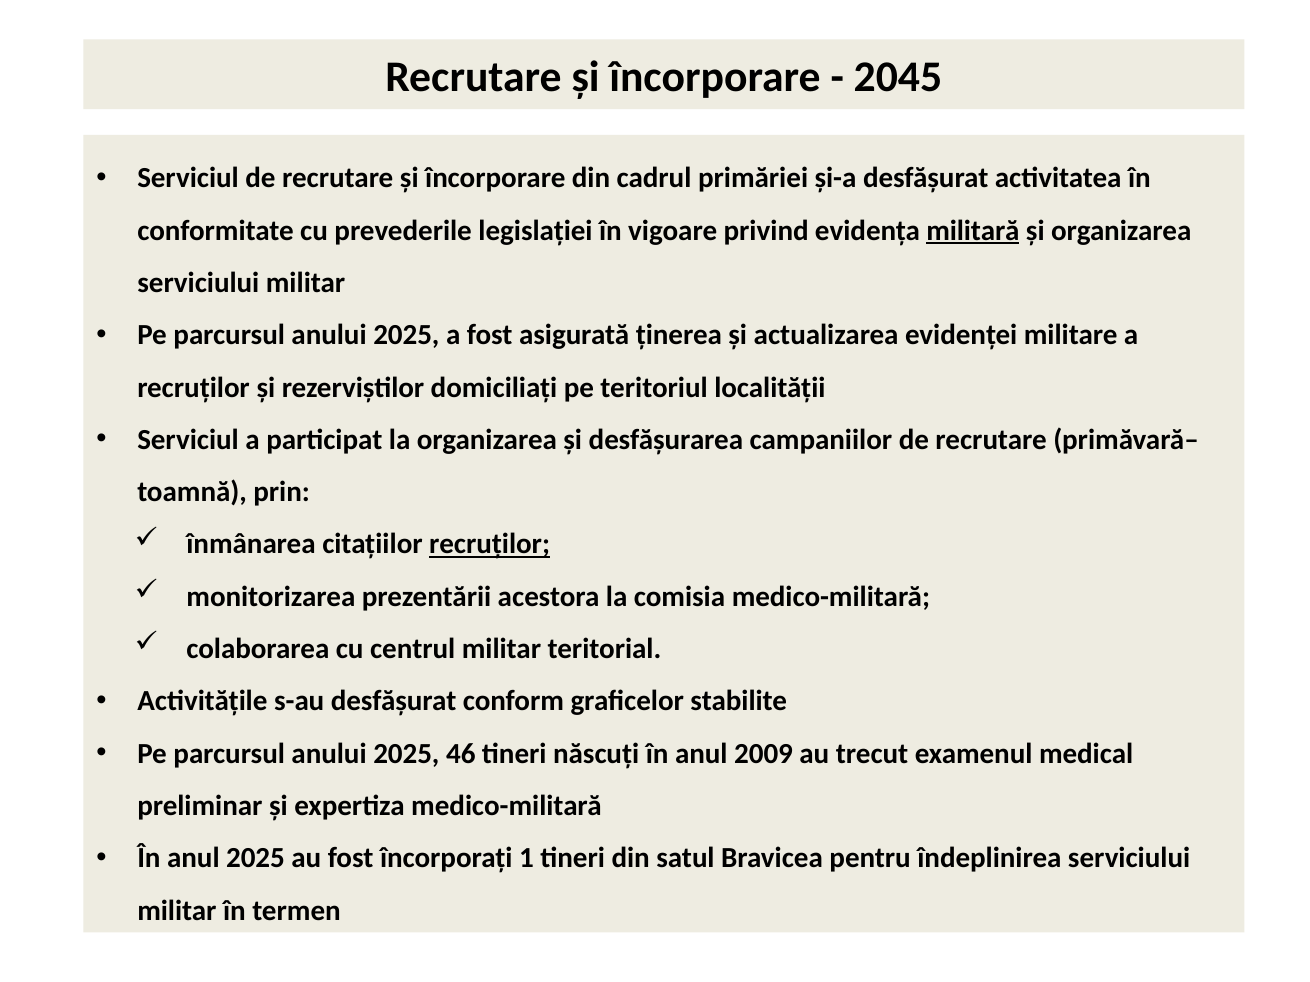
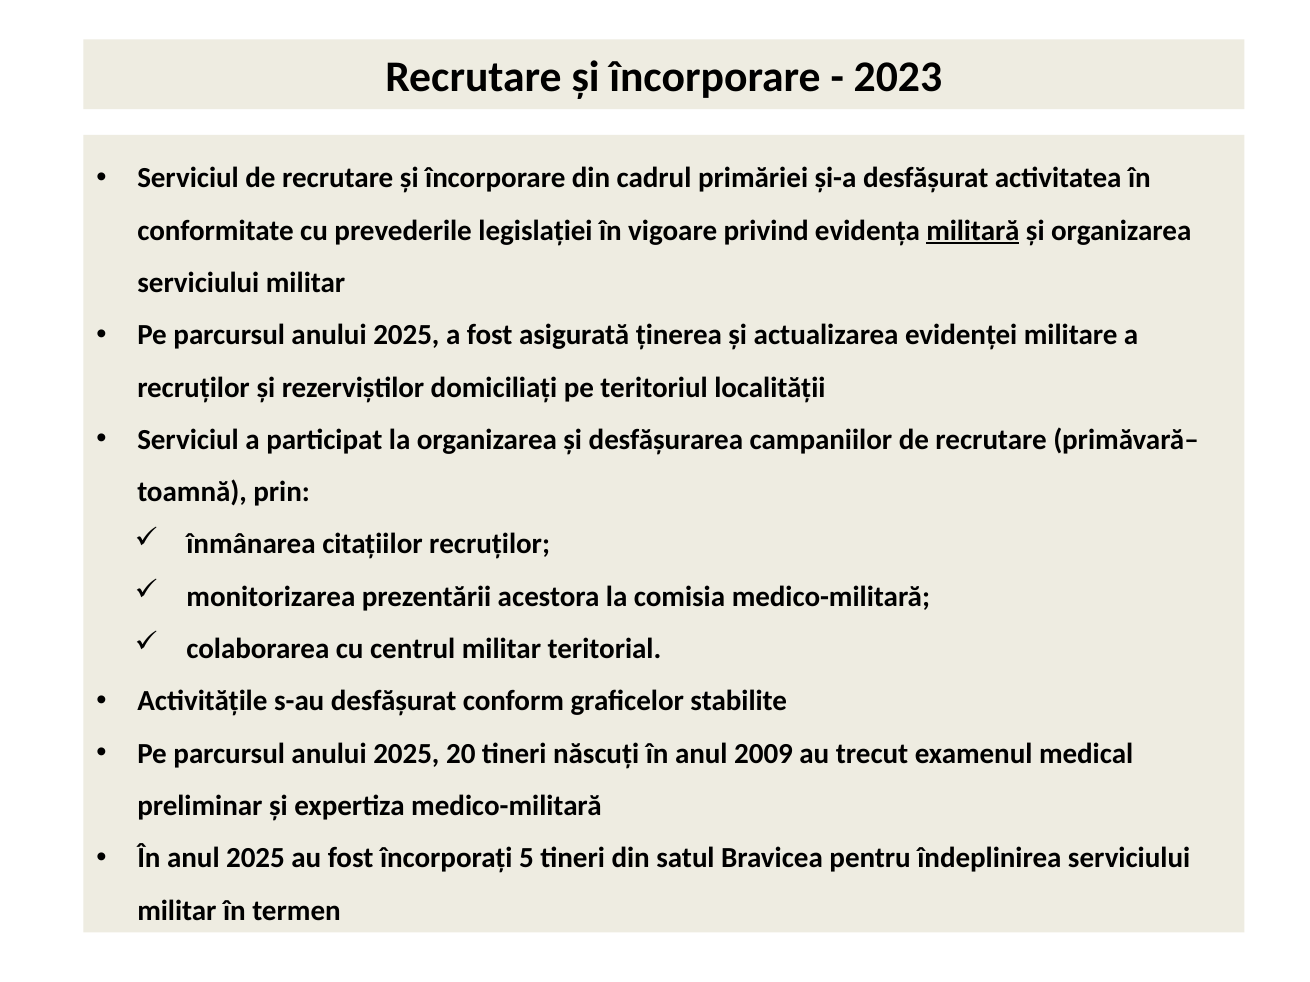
2045: 2045 -> 2023
recruților at (490, 545) underline: present -> none
46: 46 -> 20
1: 1 -> 5
